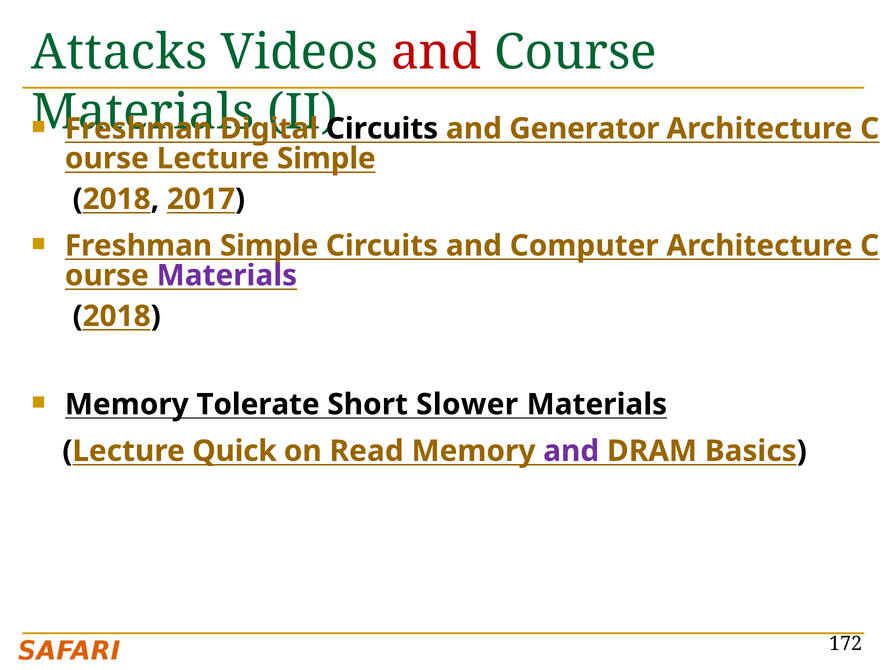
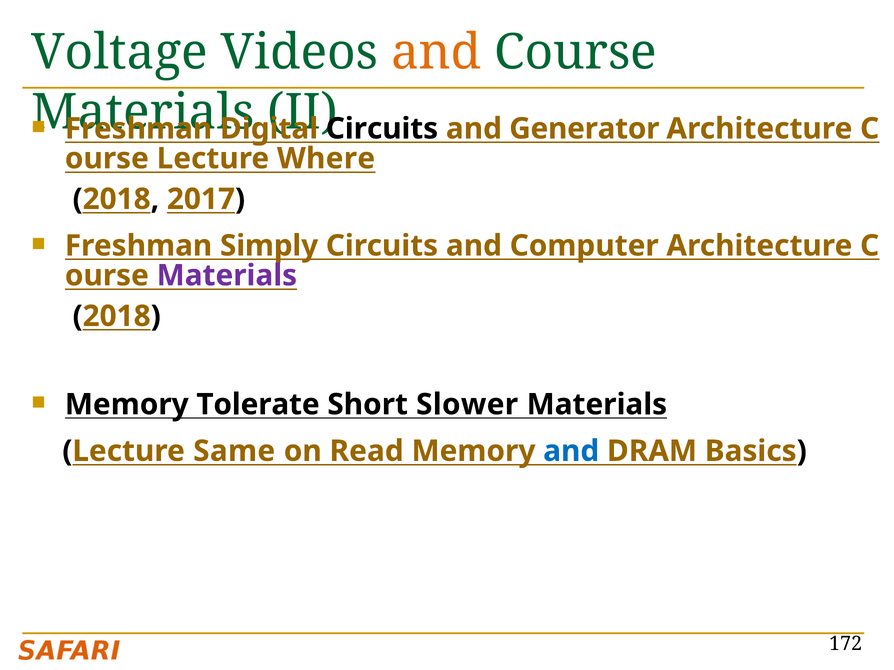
Attacks: Attacks -> Voltage
and at (436, 53) colour: red -> orange
Lecture Simple: Simple -> Where
Freshman Simple: Simple -> Simply
Quick: Quick -> Same
and at (571, 451) colour: purple -> blue
